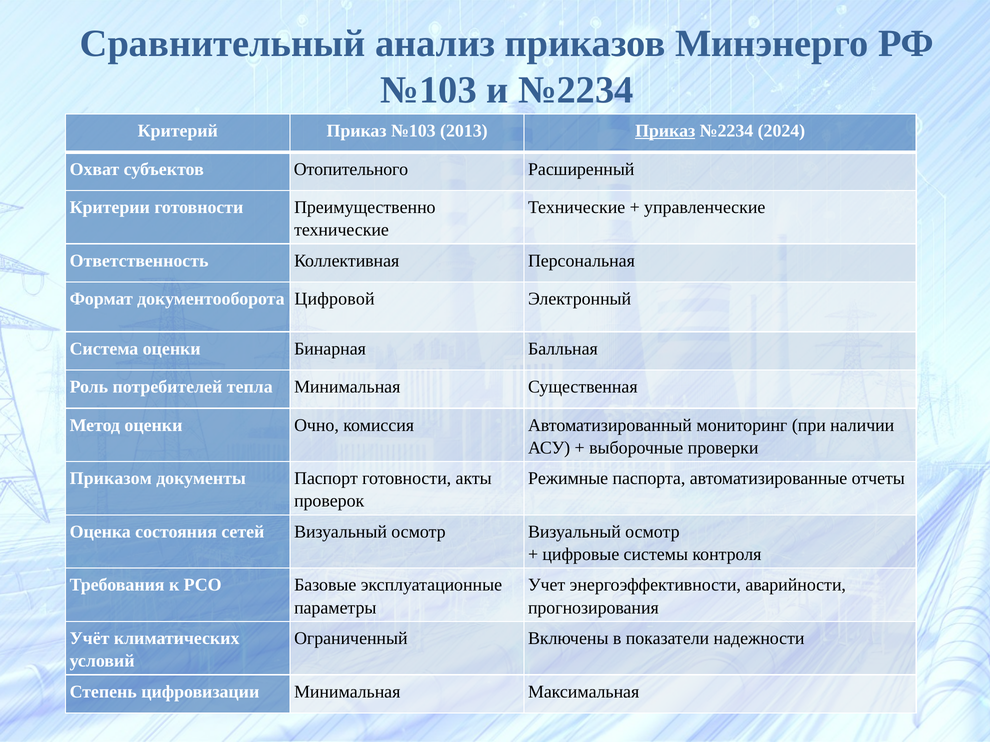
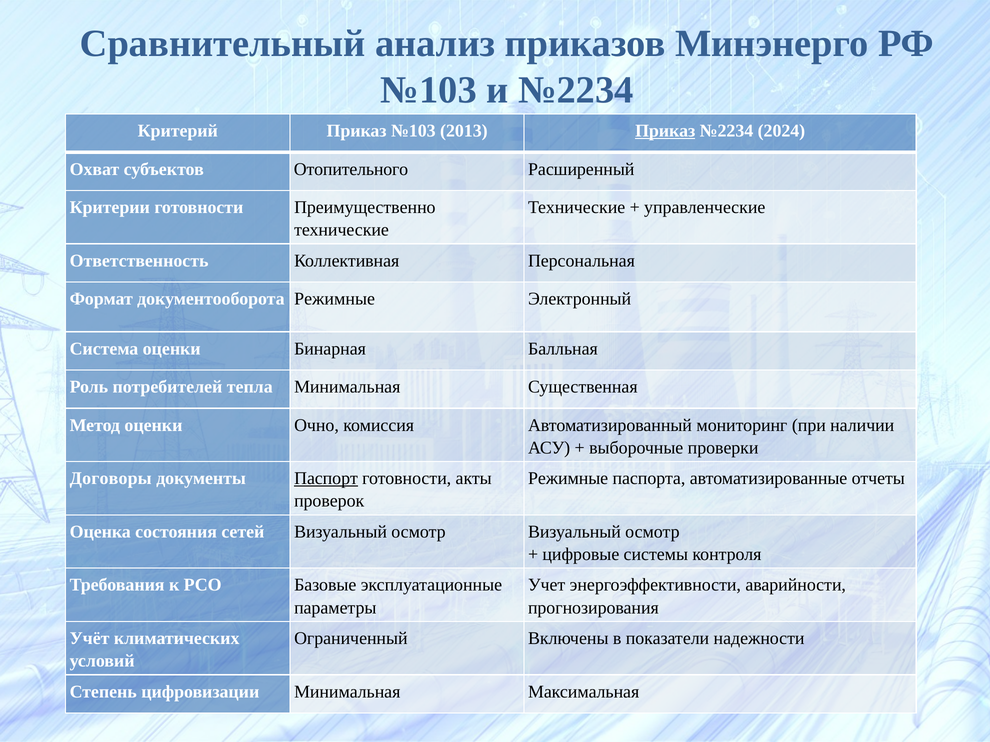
документооборота Цифровой: Цифровой -> Режимные
Приказом: Приказом -> Договоры
Паспорт underline: none -> present
